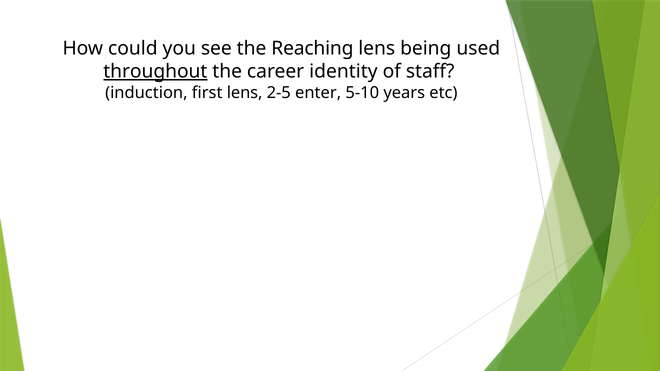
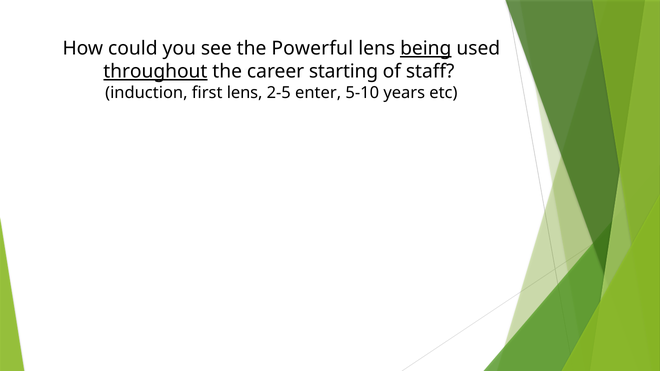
Reaching: Reaching -> Powerful
being underline: none -> present
identity: identity -> starting
